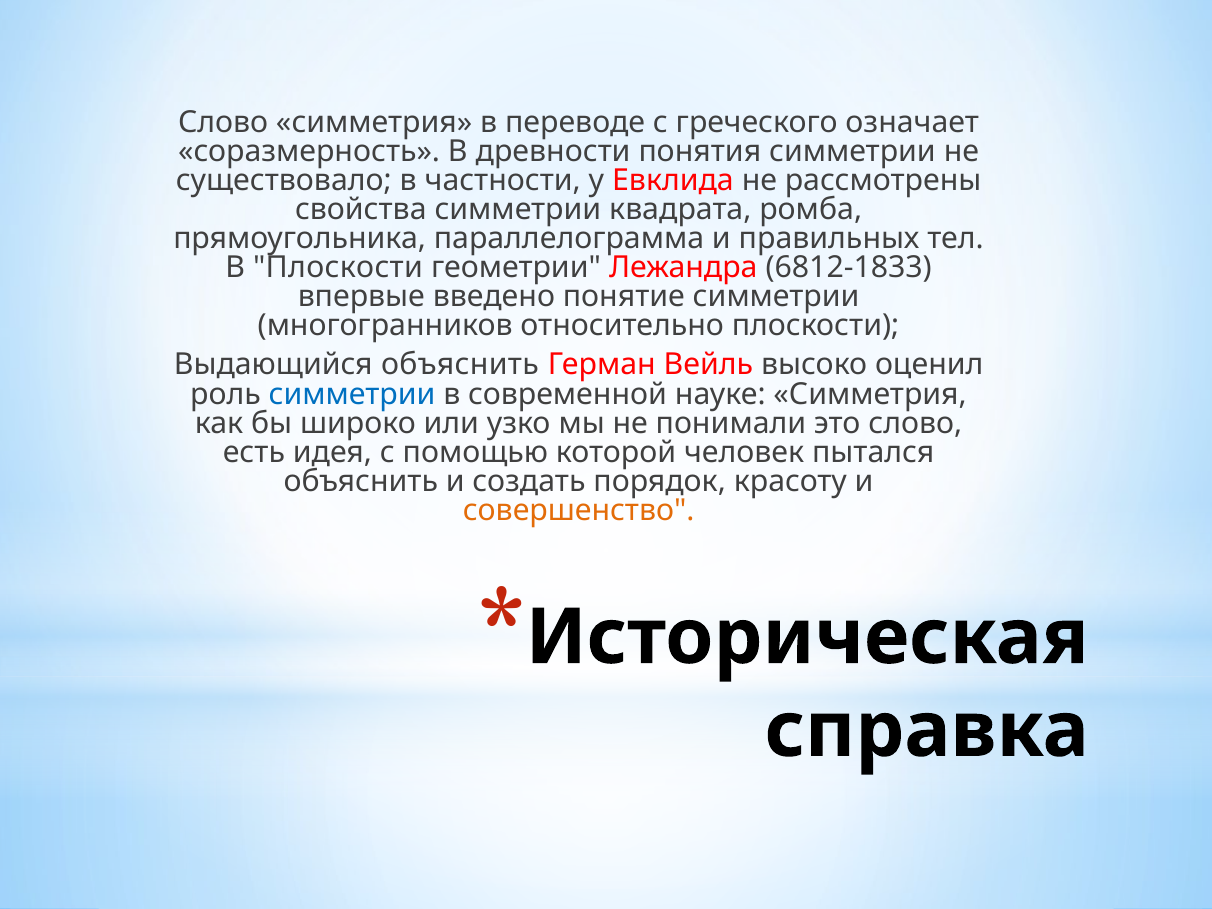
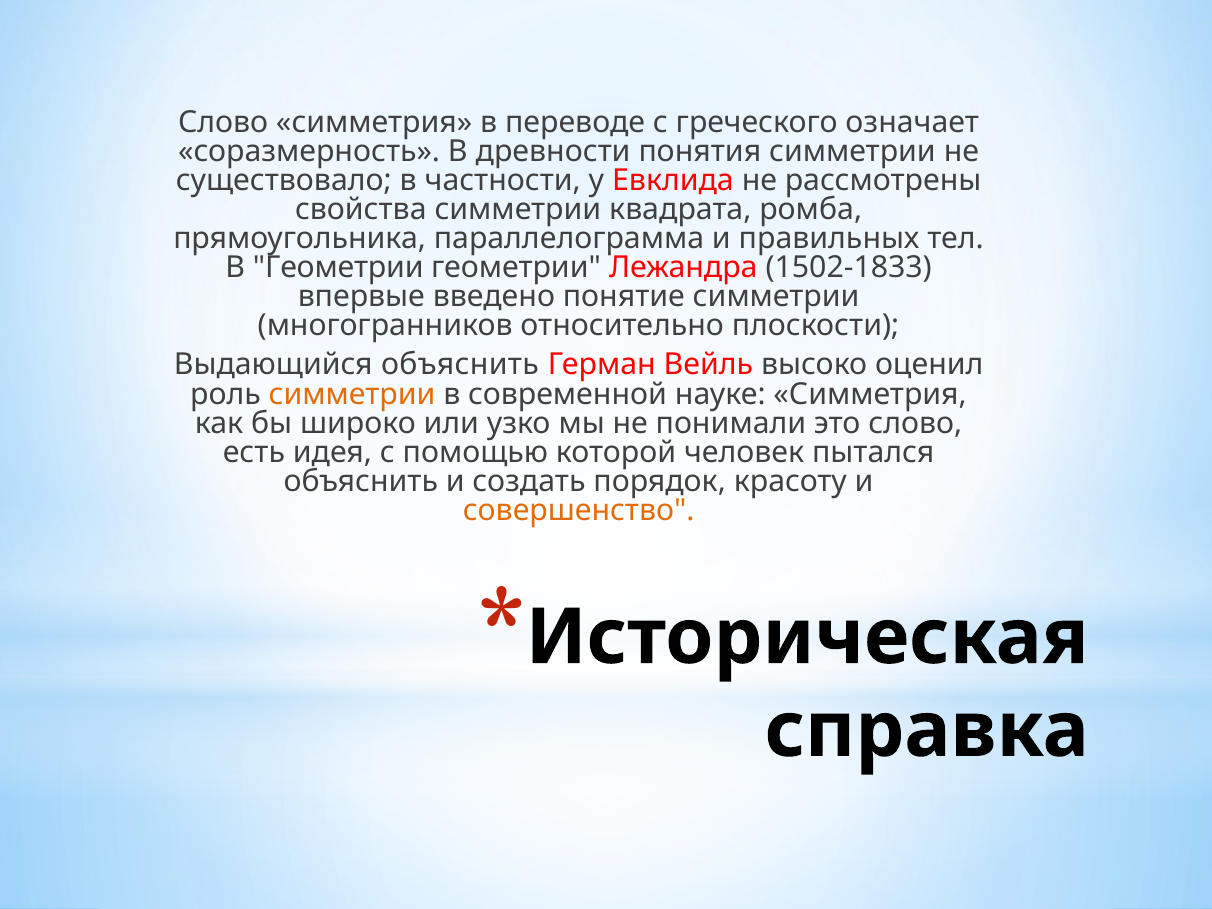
В Плоскости: Плоскости -> Геометрии
6812-1833: 6812-1833 -> 1502-1833
симметрии at (352, 394) colour: blue -> orange
